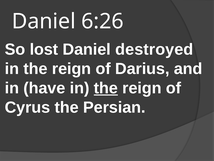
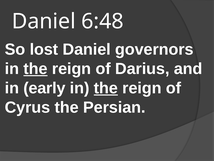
6:26: 6:26 -> 6:48
destroyed: destroyed -> governors
the at (35, 69) underline: none -> present
have: have -> early
